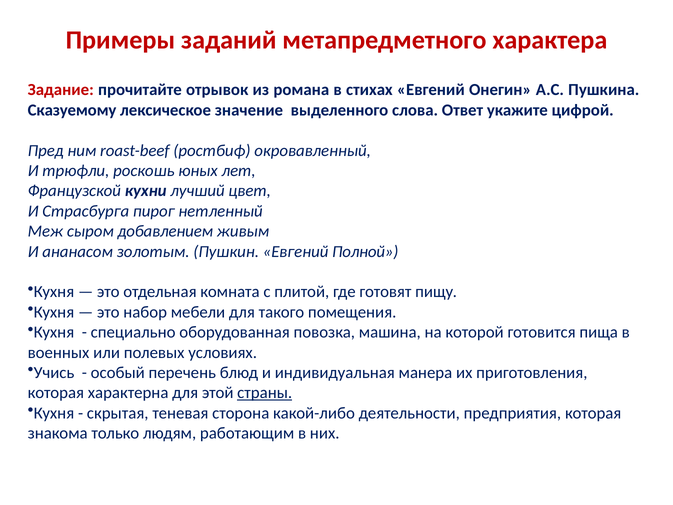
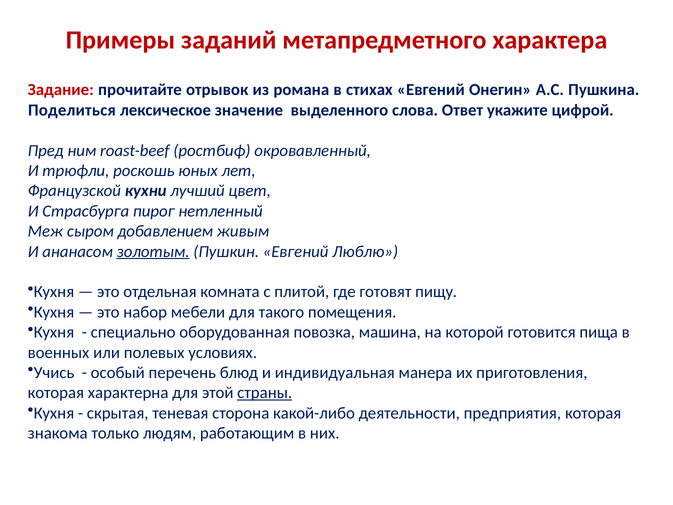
Сказуемому: Сказуемому -> Поделиться
золотым underline: none -> present
Полной: Полной -> Люблю
